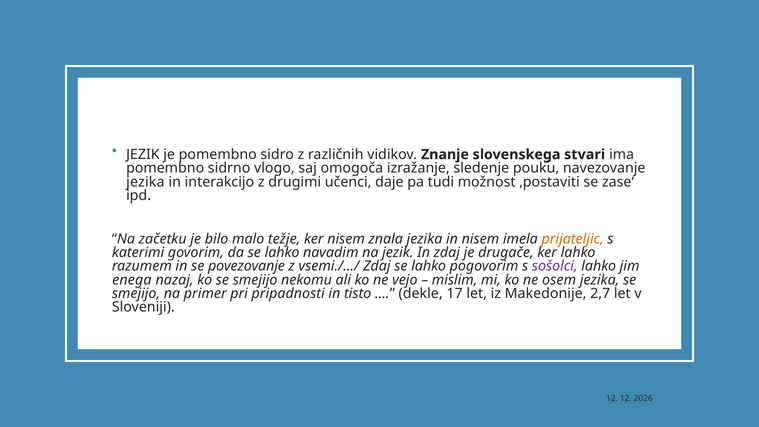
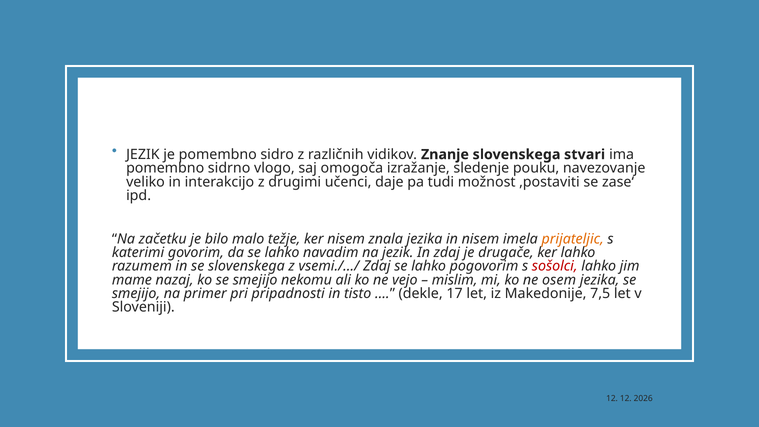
jezika at (145, 182): jezika -> veliko
se povezovanje: povezovanje -> slovenskega
sošolci colour: purple -> red
enega: enega -> mame
2,7: 2,7 -> 7,5
